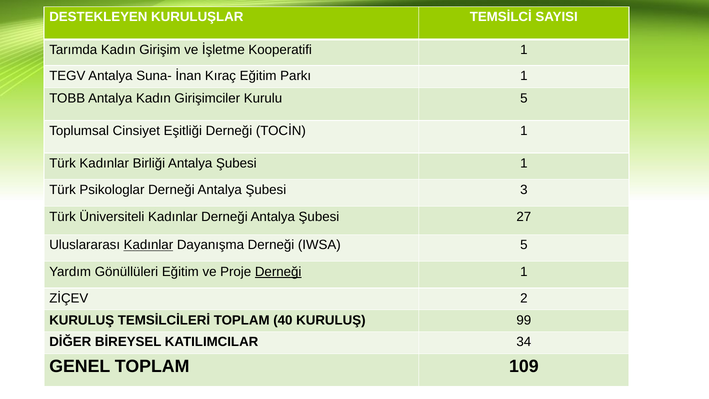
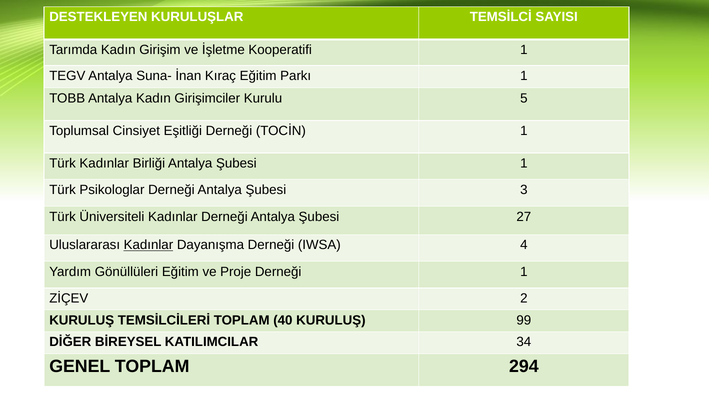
IWSA 5: 5 -> 4
Derneği at (278, 272) underline: present -> none
109: 109 -> 294
